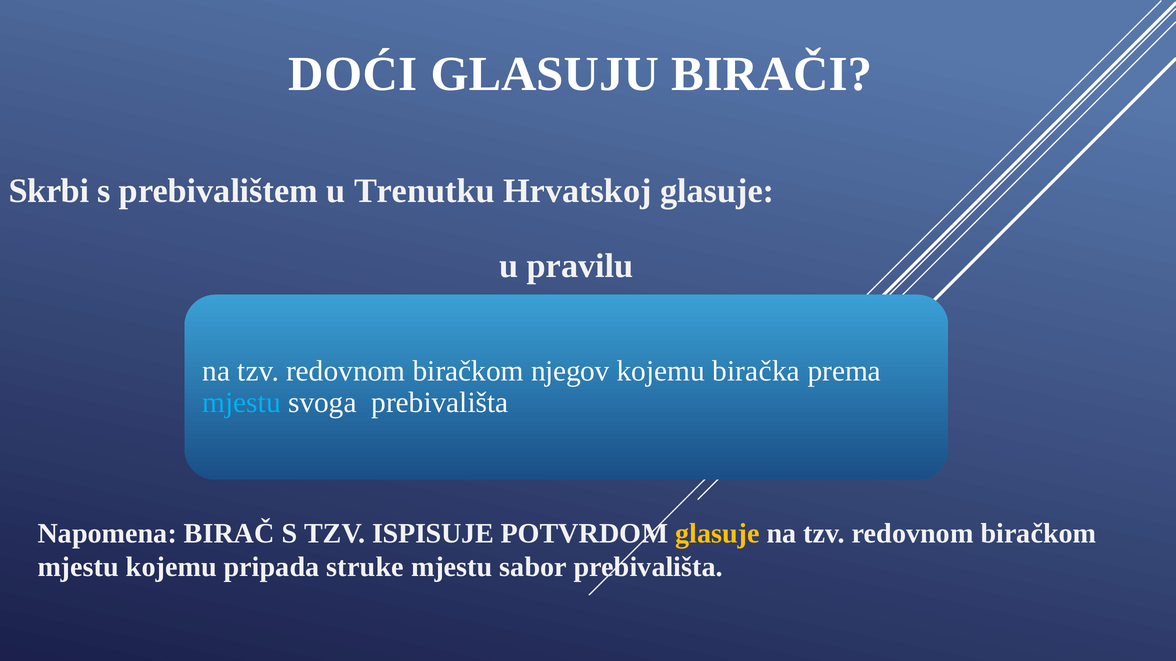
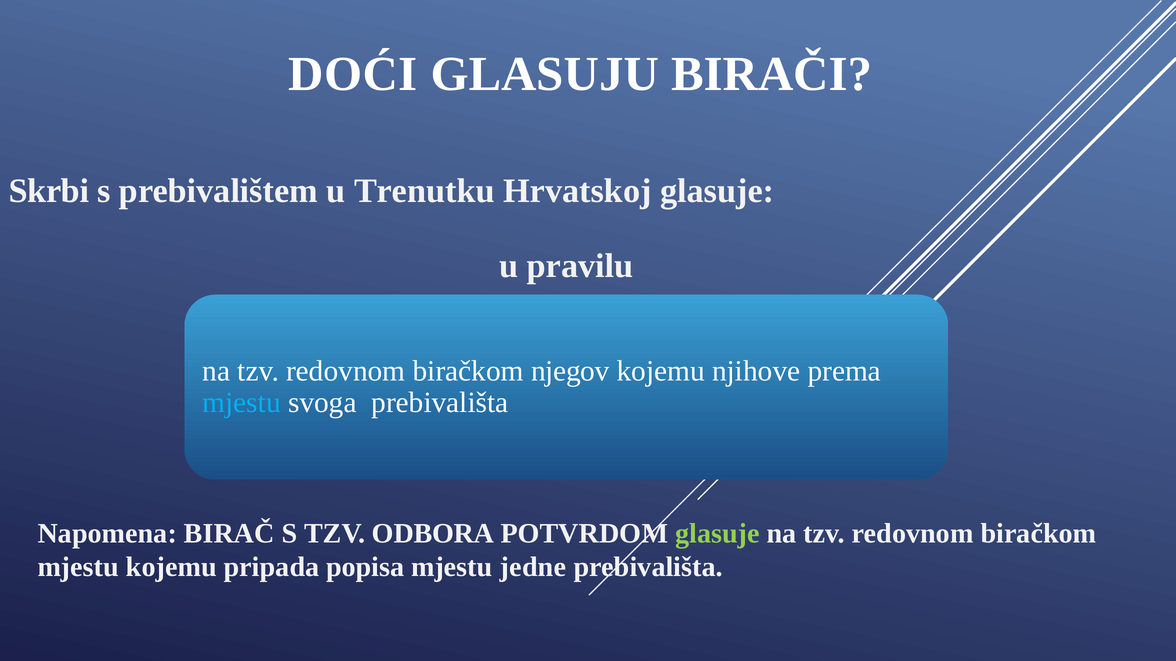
biračka: biračka -> njihove
ISPISUJE: ISPISUJE -> ODBORA
glasuje at (717, 534) colour: yellow -> light green
struke: struke -> popisa
sabor: sabor -> jedne
